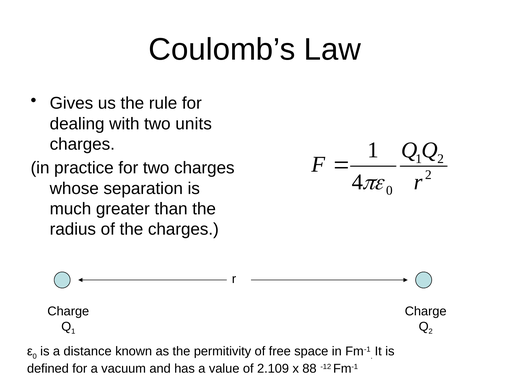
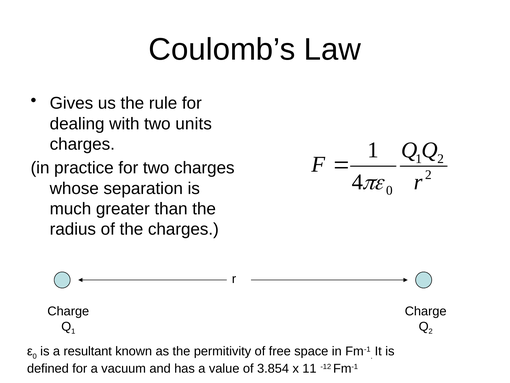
distance: distance -> resultant
2.109: 2.109 -> 3.854
88: 88 -> 11
